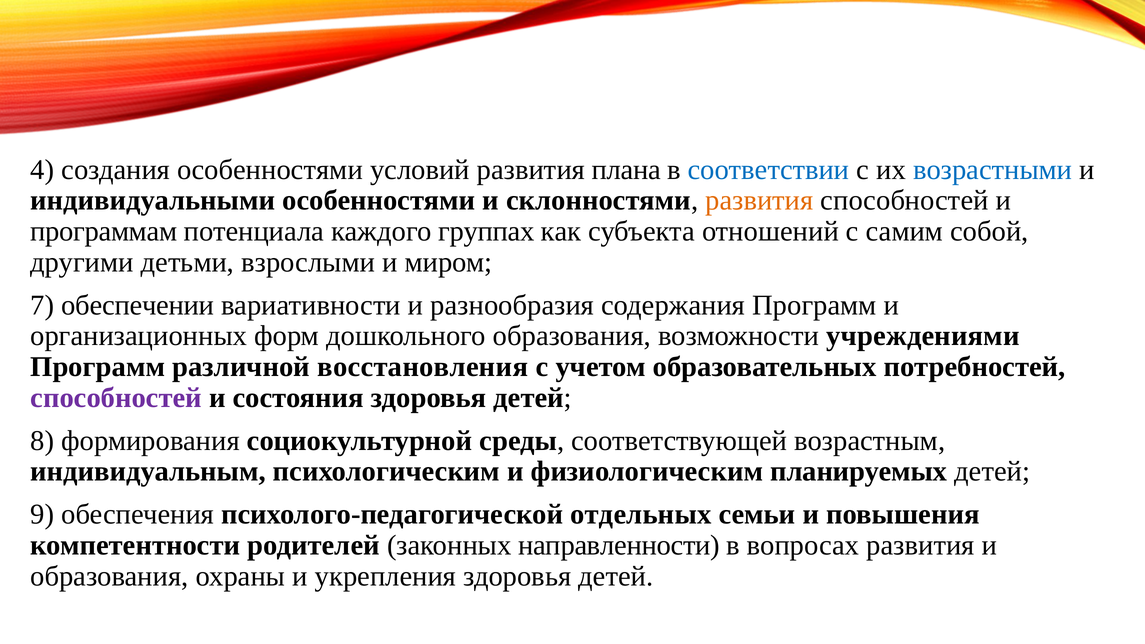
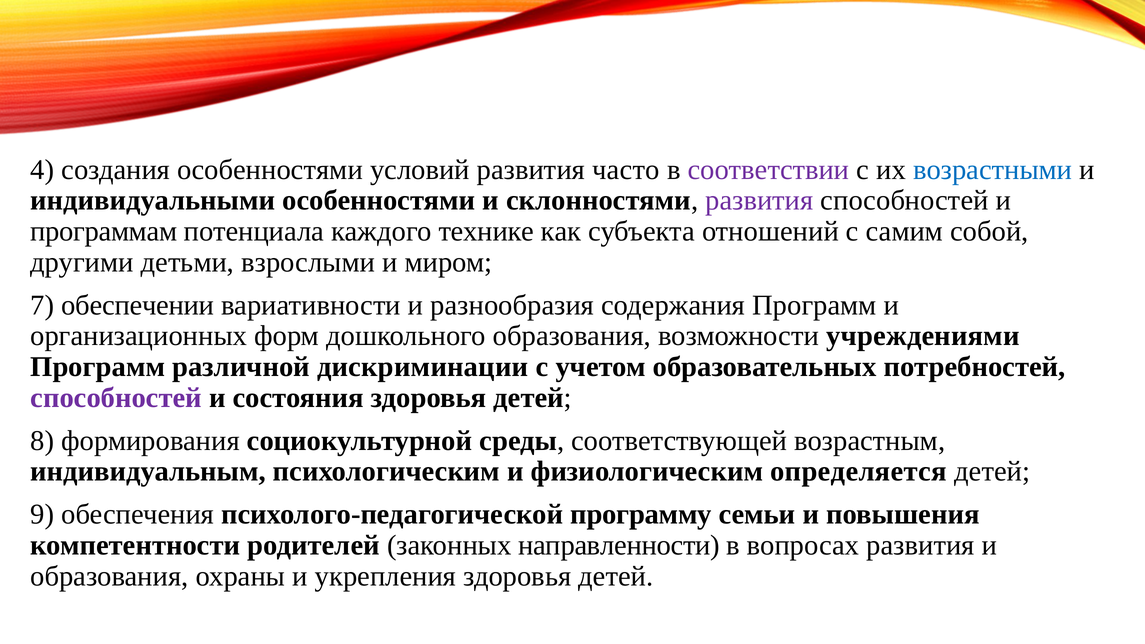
плана: плана -> часто
соответствии colour: blue -> purple
развития at (759, 200) colour: orange -> purple
группах: группах -> технике
восстановления: восстановления -> дискриминации
планируемых: планируемых -> определяется
отдельных: отдельных -> программу
